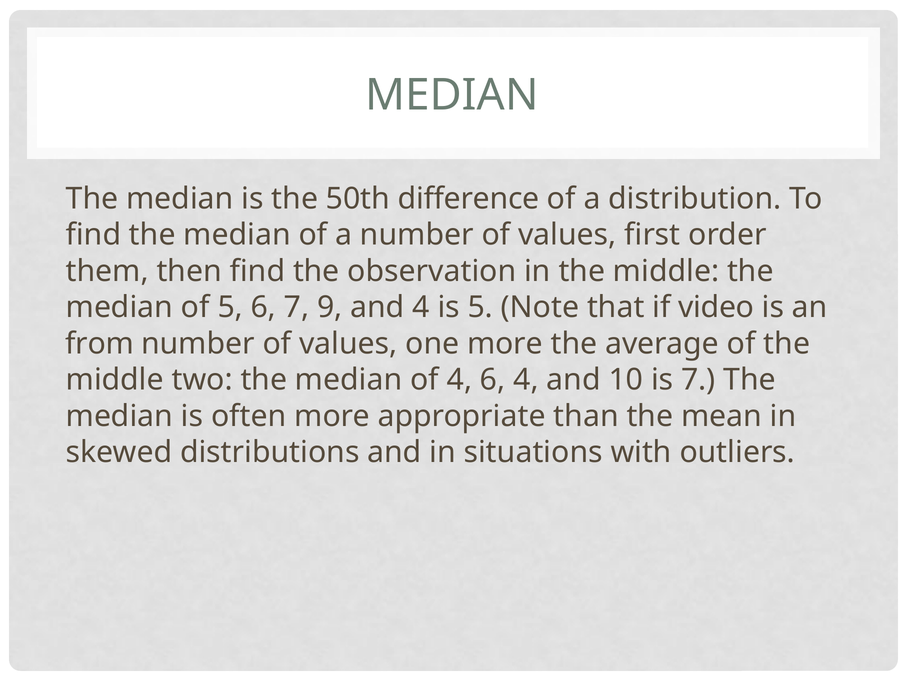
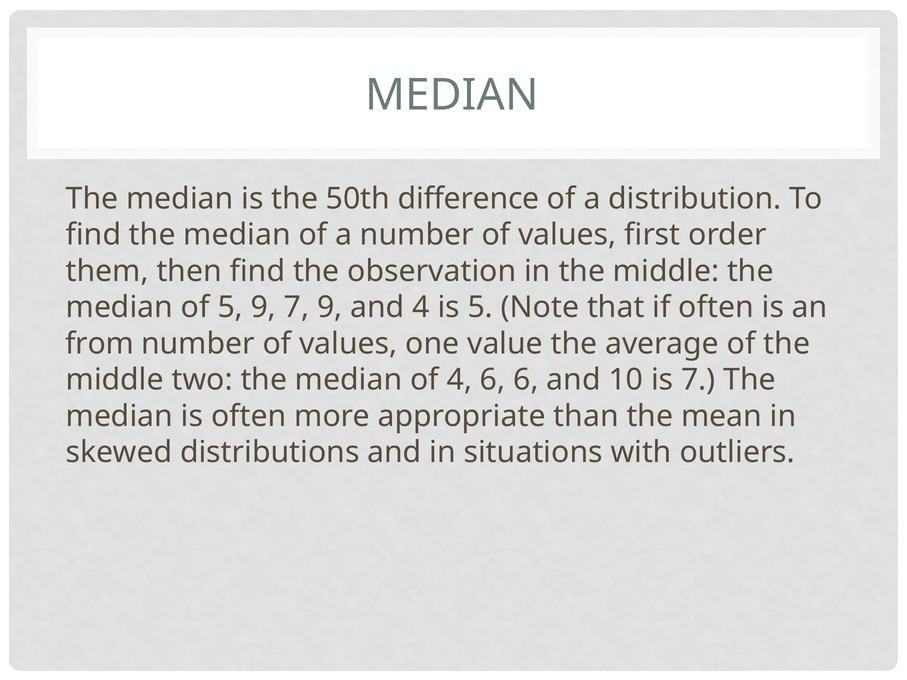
5 6: 6 -> 9
if video: video -> often
one more: more -> value
6 4: 4 -> 6
